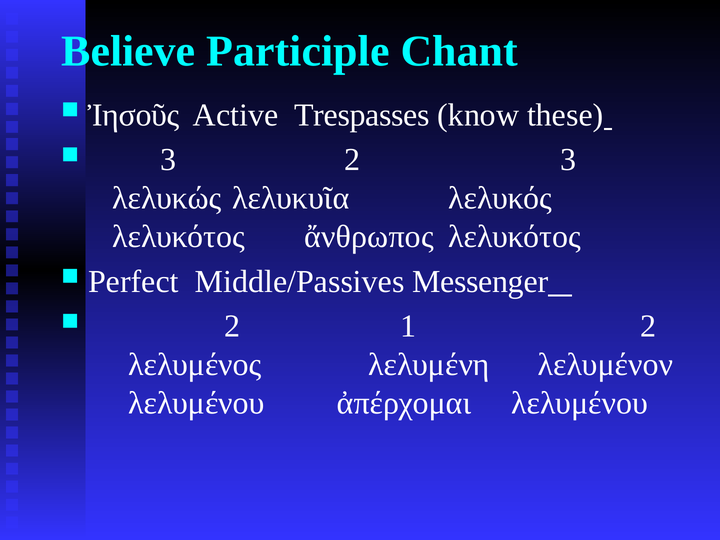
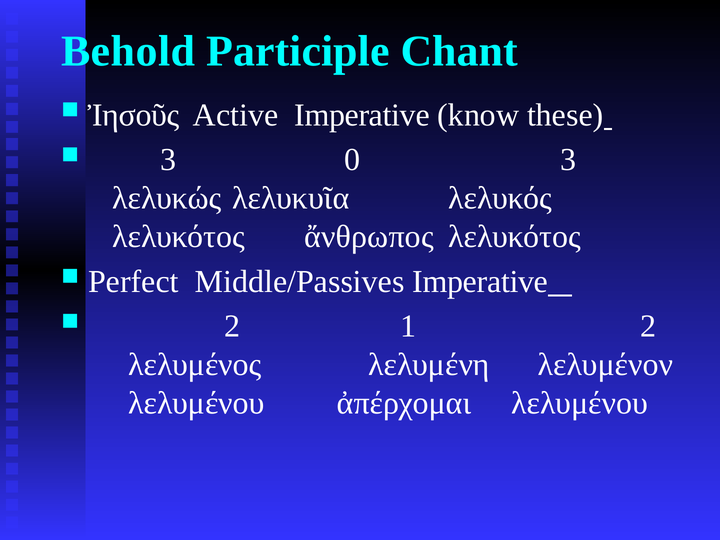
Believe: Believe -> Behold
Active Trespasses: Trespasses -> Imperative
3 2: 2 -> 0
Middle/Passives Messenger: Messenger -> Imperative
